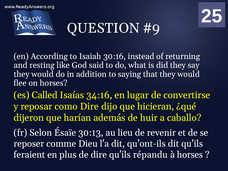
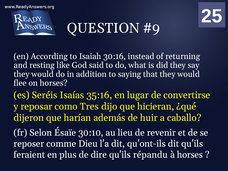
Called: Called -> Seréis
34:16: 34:16 -> 35:16
como Dire: Dire -> Tres
30:13: 30:13 -> 30:10
